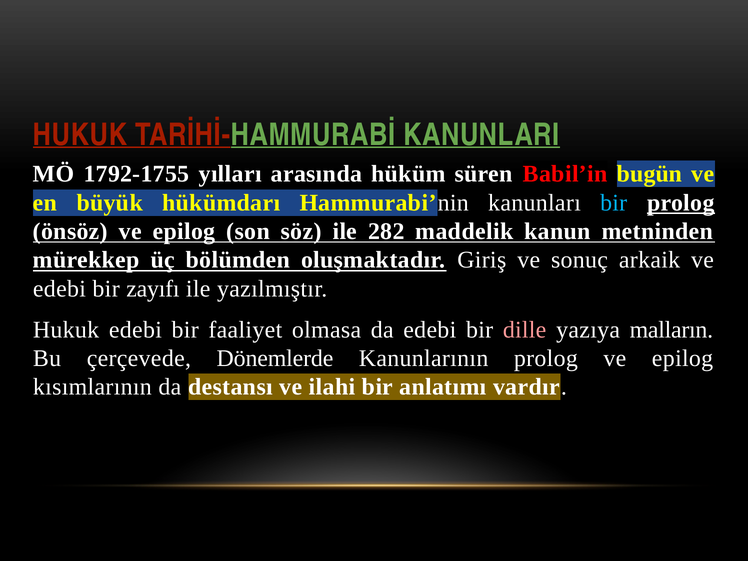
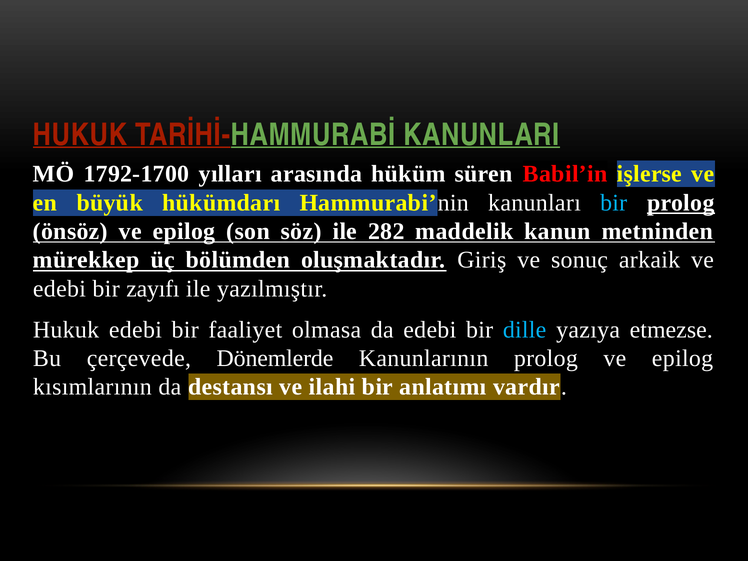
1792-1755: 1792-1755 -> 1792-1700
bugün: bugün -> işlerse
dille colour: pink -> light blue
malların: malların -> etmezse
